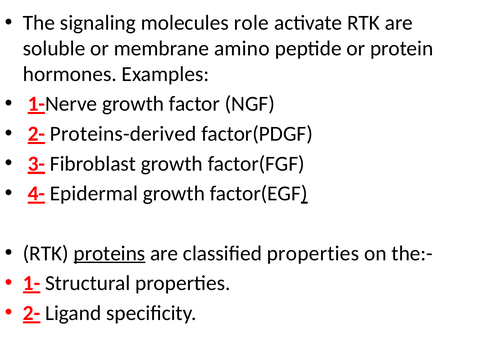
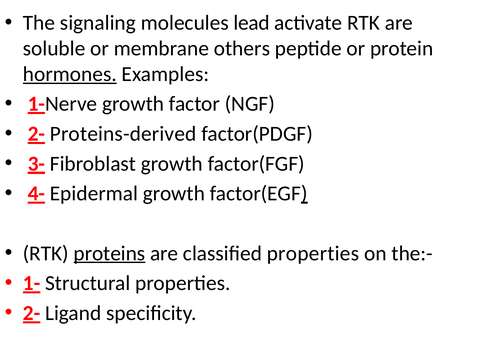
role: role -> lead
amino: amino -> others
hormones underline: none -> present
